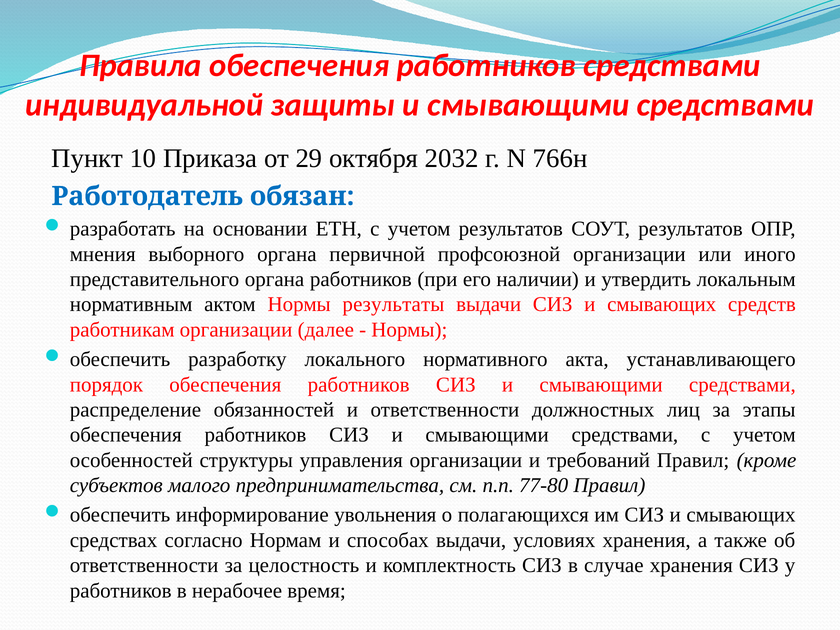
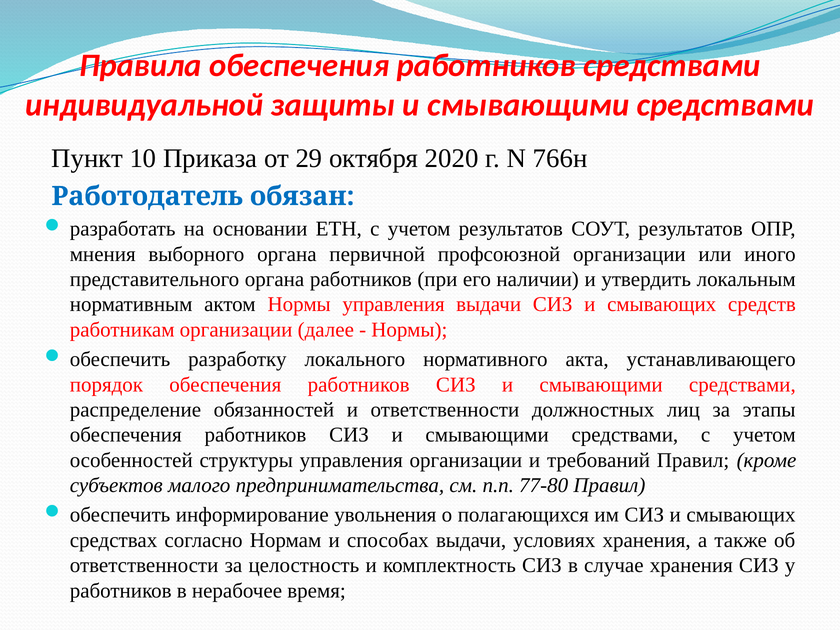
2032: 2032 -> 2020
Нормы результаты: результаты -> управления
